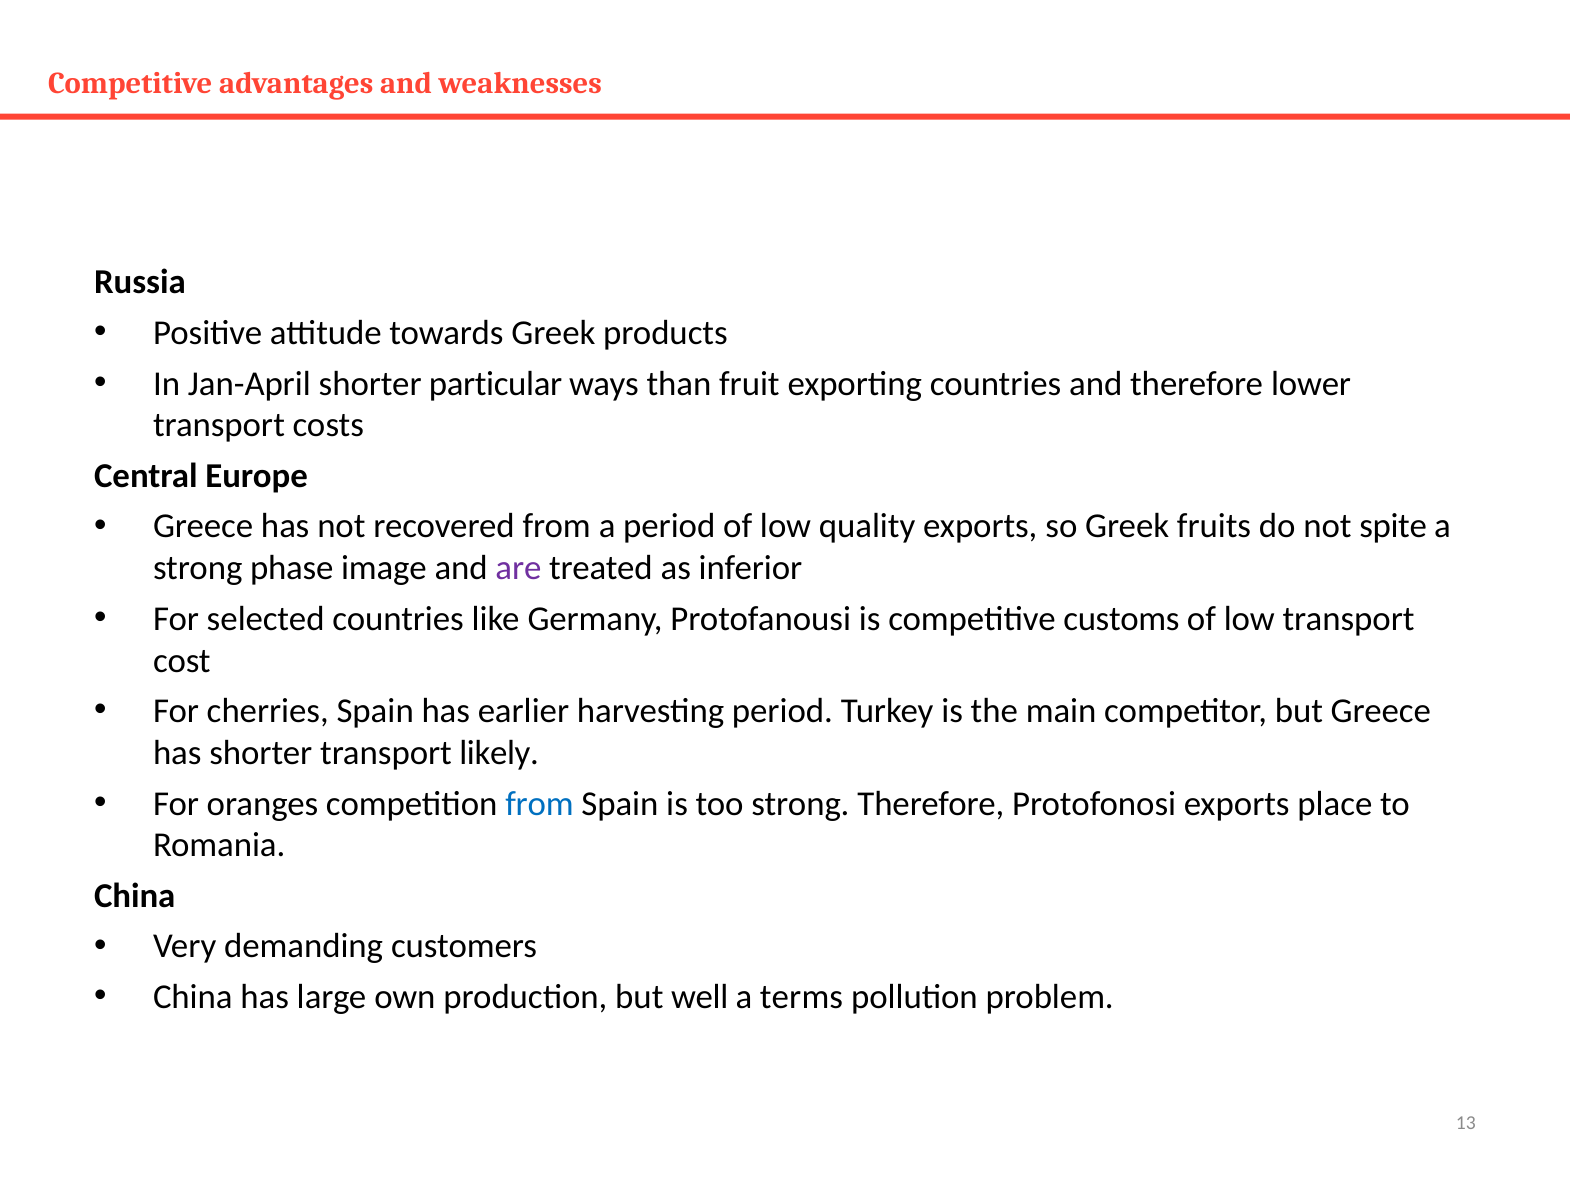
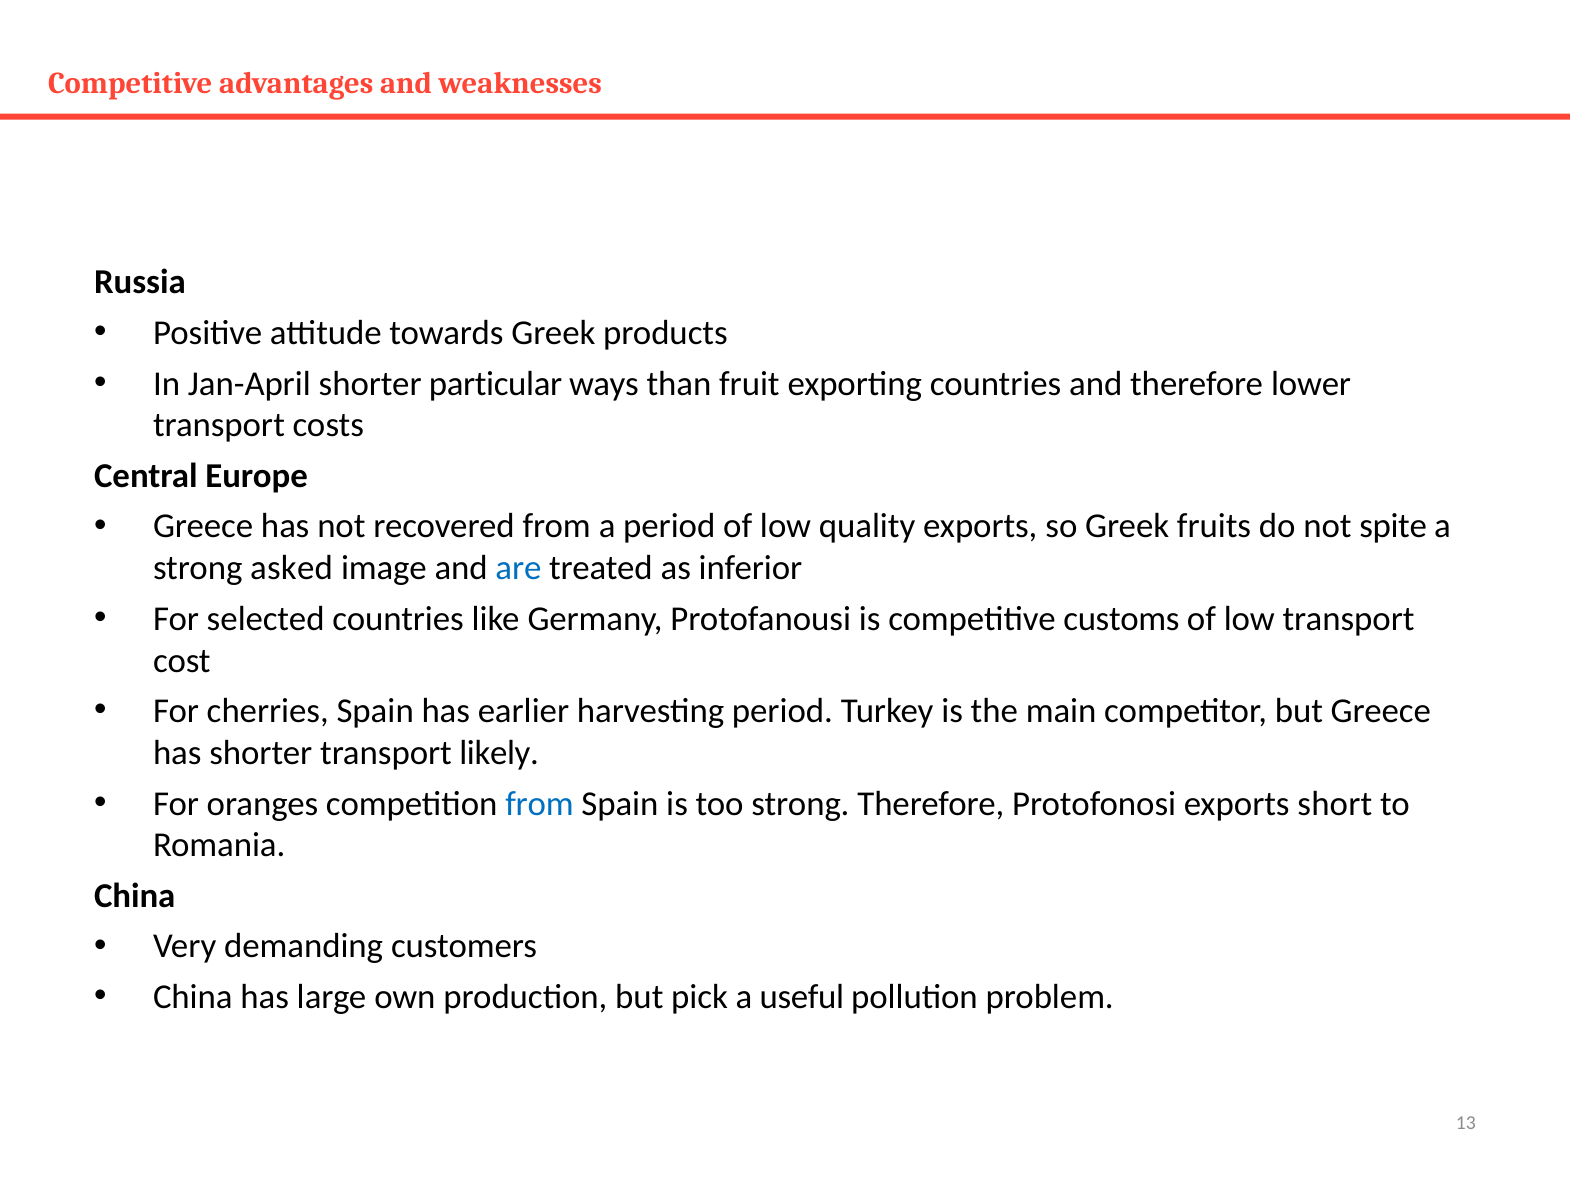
phase: phase -> asked
are colour: purple -> blue
place: place -> short
well: well -> pick
terms: terms -> useful
